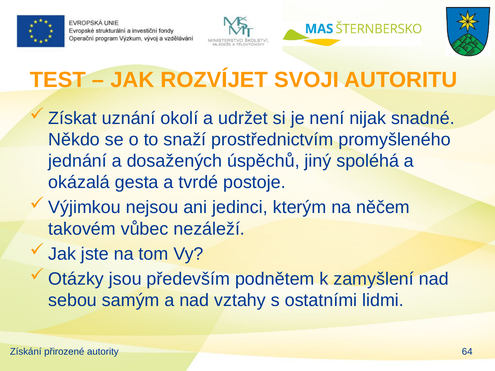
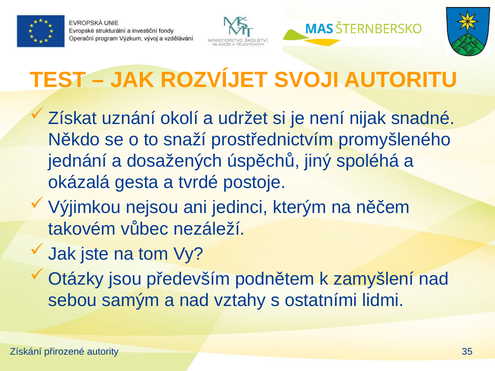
64: 64 -> 35
